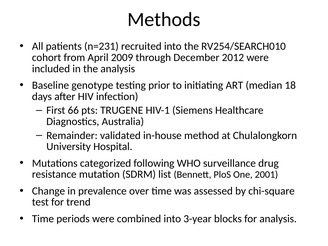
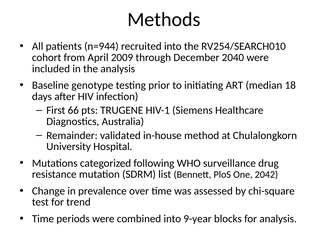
n=231: n=231 -> n=944
2012: 2012 -> 2040
2001: 2001 -> 2042
3-year: 3-year -> 9-year
